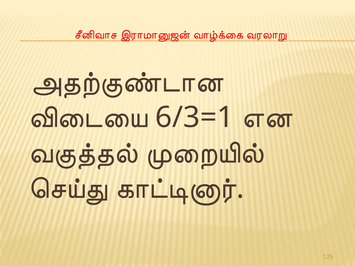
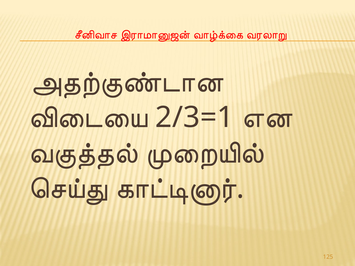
6/3=1: 6/3=1 -> 2/3=1
